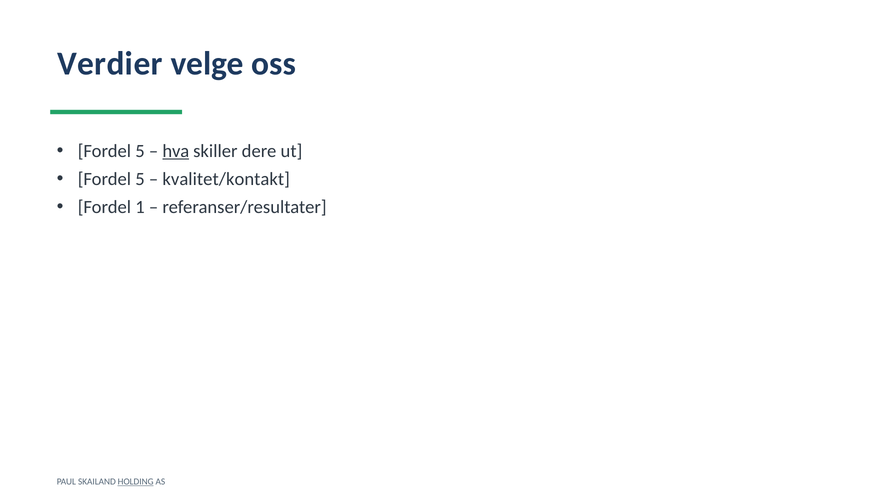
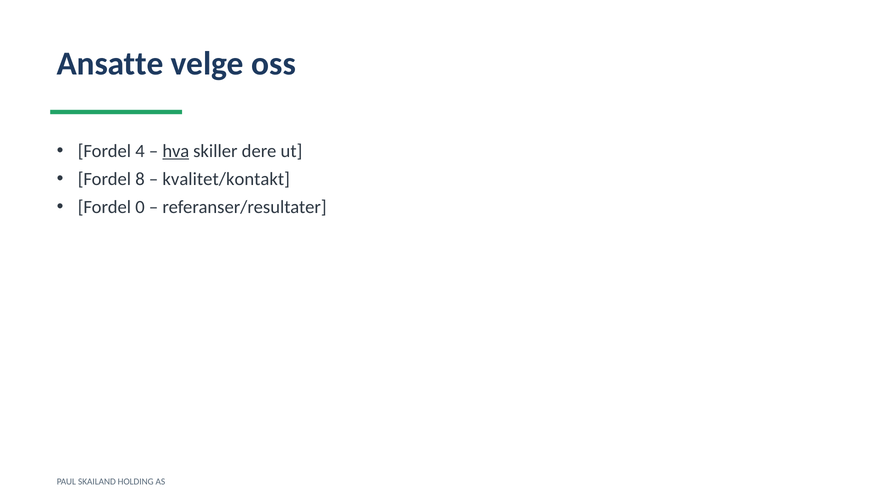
Verdier: Verdier -> Ansatte
5 at (140, 151): 5 -> 4
5 at (140, 179): 5 -> 8
1: 1 -> 0
HOLDING underline: present -> none
